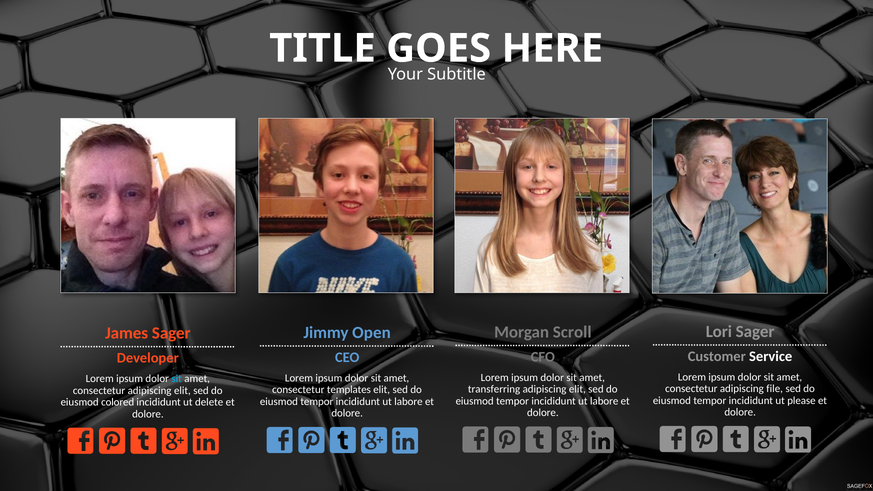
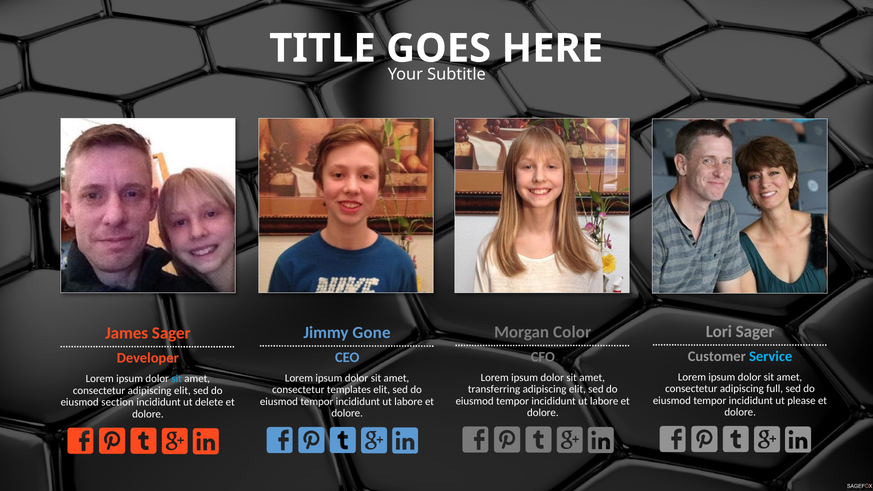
Scroll: Scroll -> Color
Open: Open -> Gone
Service colour: white -> light blue
file: file -> full
colored: colored -> section
